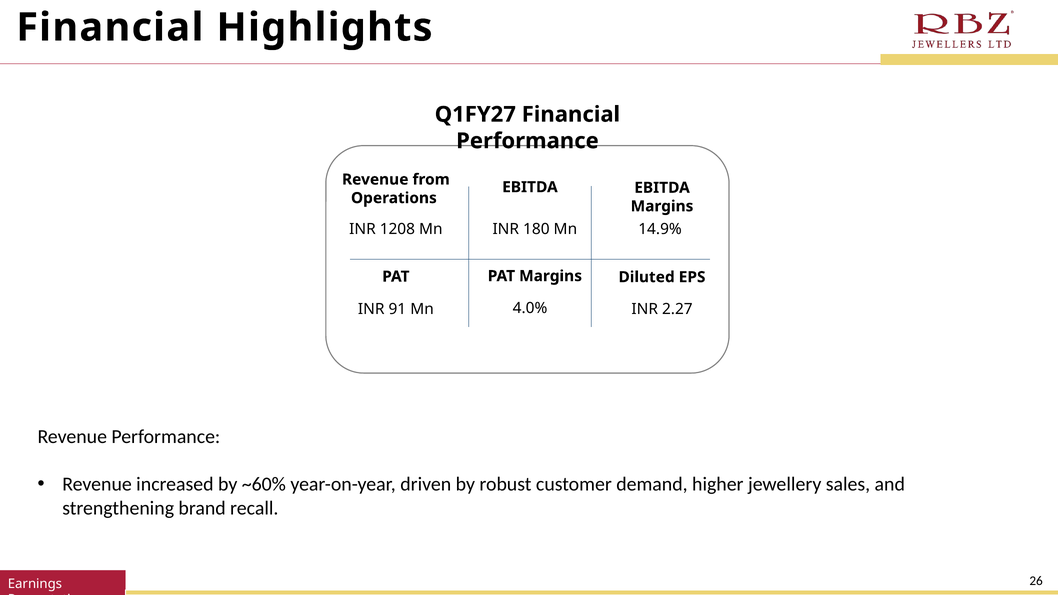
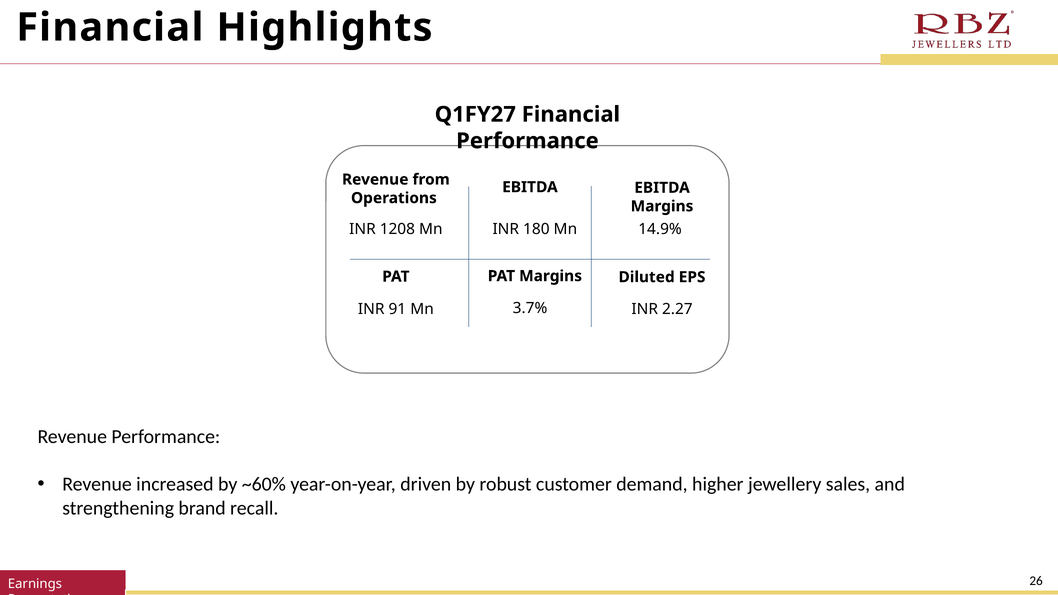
4.0%: 4.0% -> 3.7%
